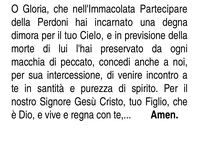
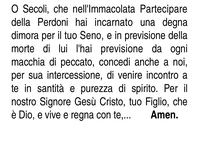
Gloria: Gloria -> Secoli
Cielo: Cielo -> Seno
l'hai preservato: preservato -> previsione
